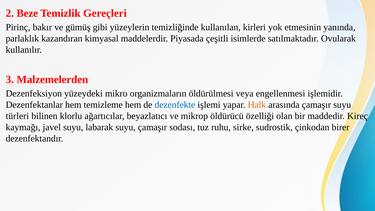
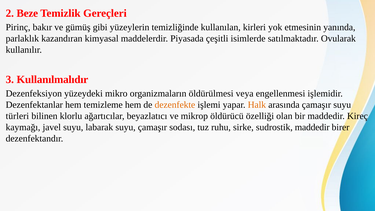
Malzemelerden: Malzemelerden -> Kullanılmalıdır
dezenfekte colour: blue -> orange
sudrostik çinkodan: çinkodan -> maddedir
